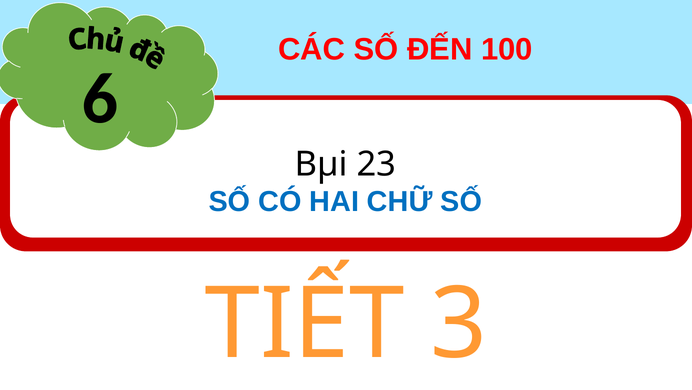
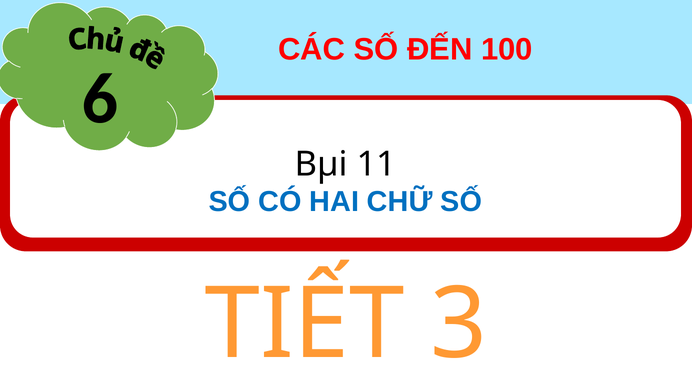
23: 23 -> 11
